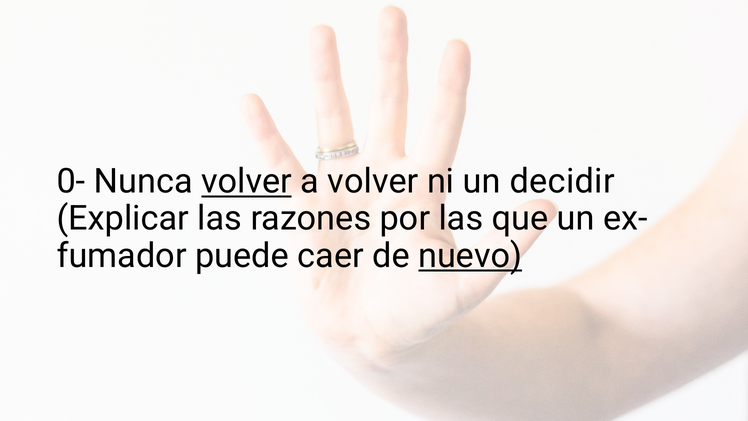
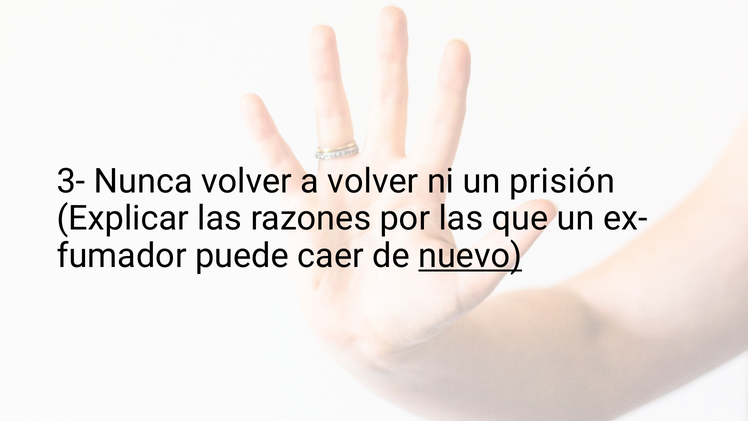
0-: 0- -> 3-
volver at (247, 182) underline: present -> none
decidir: decidir -> prisión
